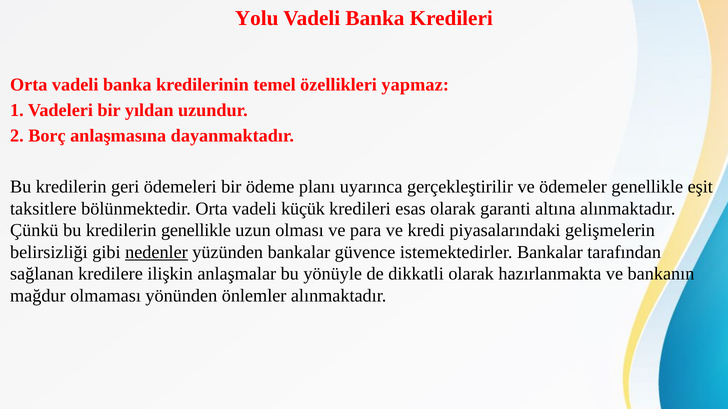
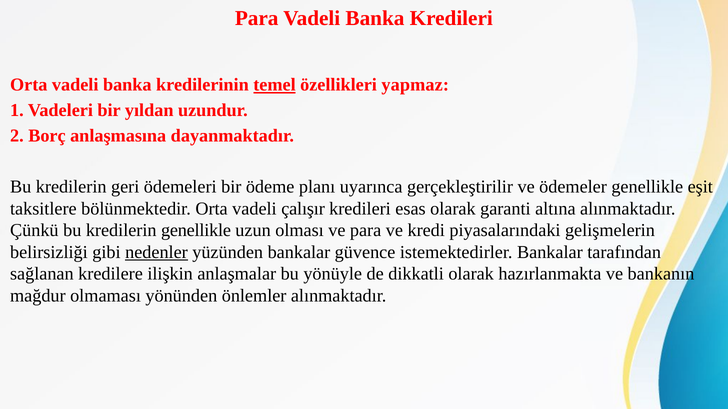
Yolu at (257, 18): Yolu -> Para
temel underline: none -> present
küçük: küçük -> çalışır
